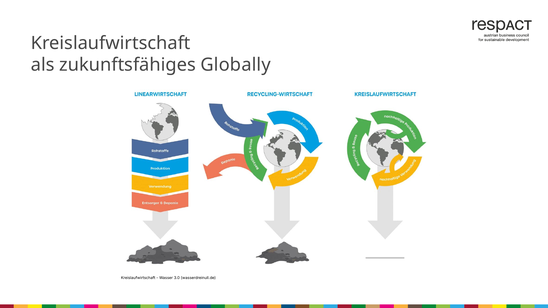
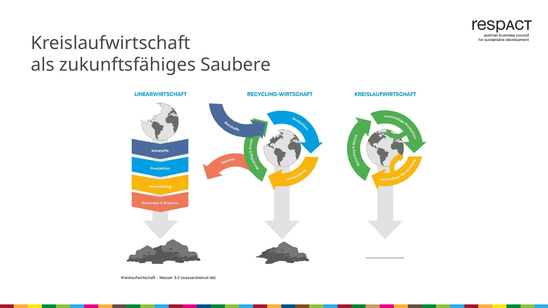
Globally: Globally -> Saubere
